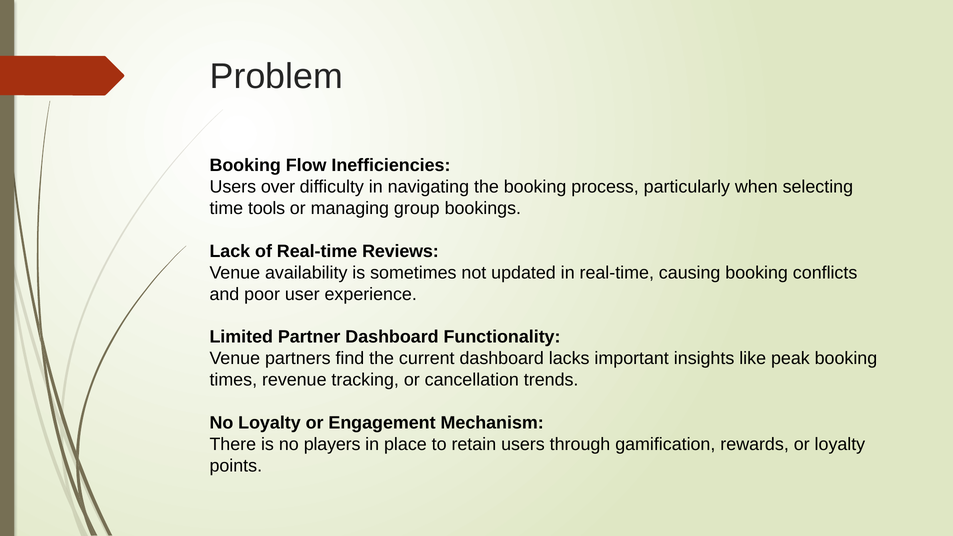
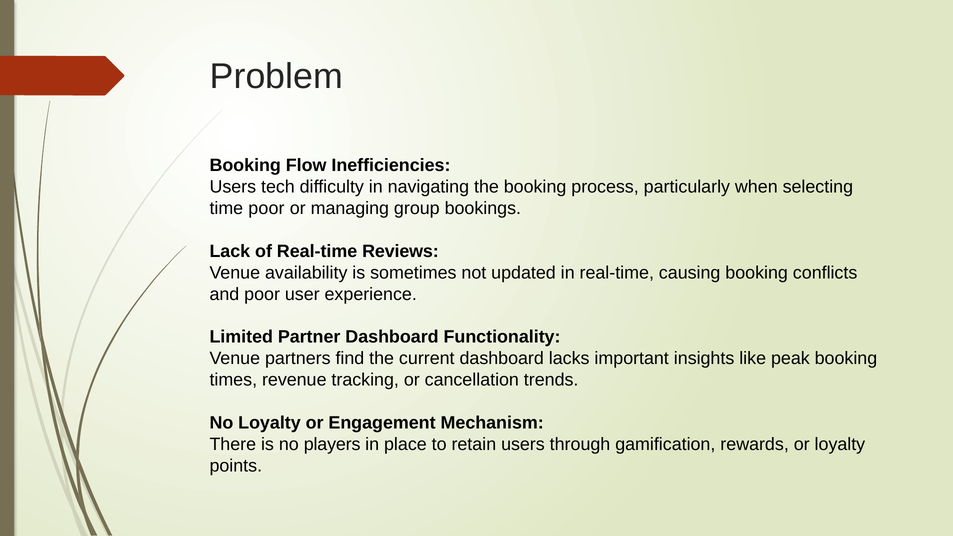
over: over -> tech
time tools: tools -> poor
